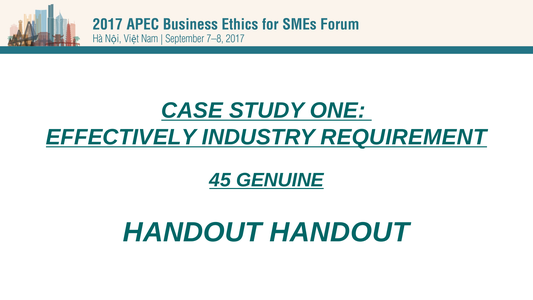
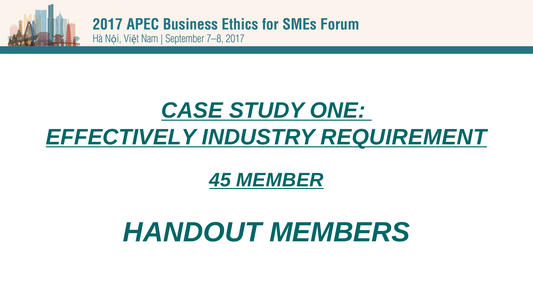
GENUINE: GENUINE -> MEMBER
HANDOUT HANDOUT: HANDOUT -> MEMBERS
